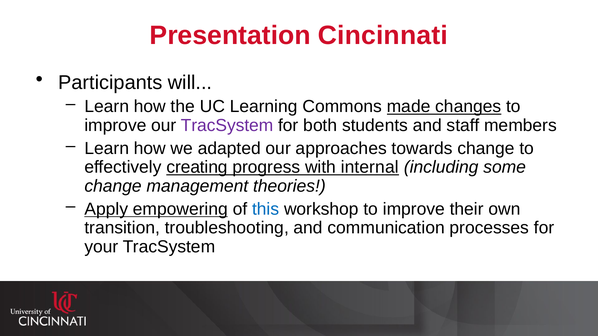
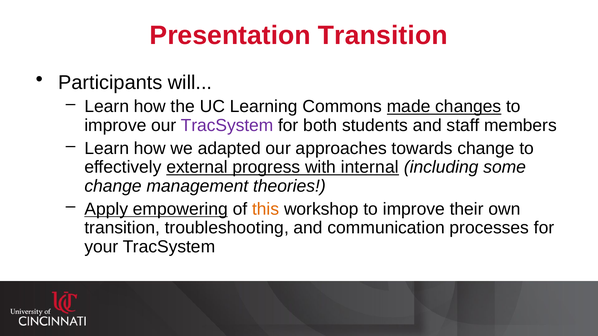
Presentation Cincinnati: Cincinnati -> Transition
creating: creating -> external
this colour: blue -> orange
